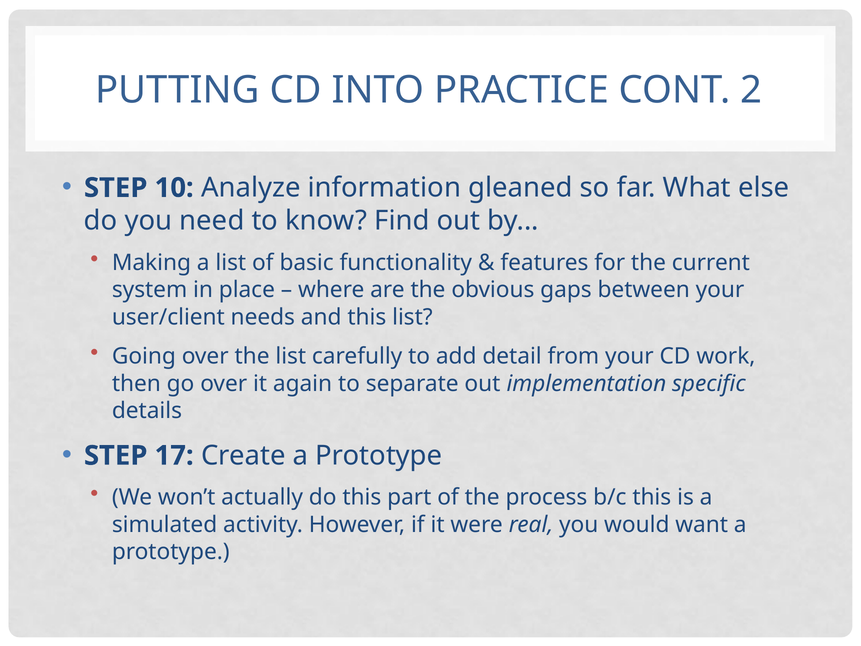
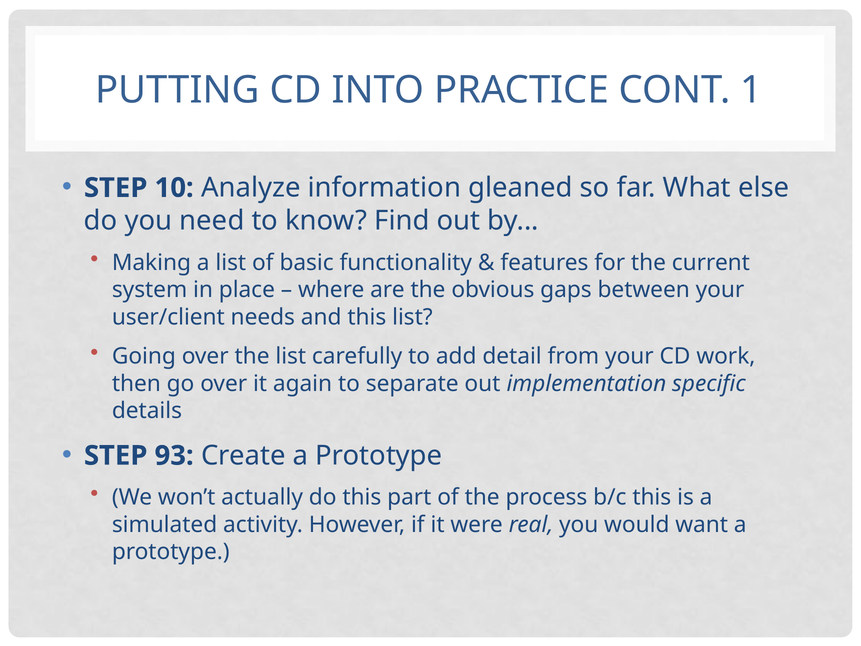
2: 2 -> 1
17: 17 -> 93
